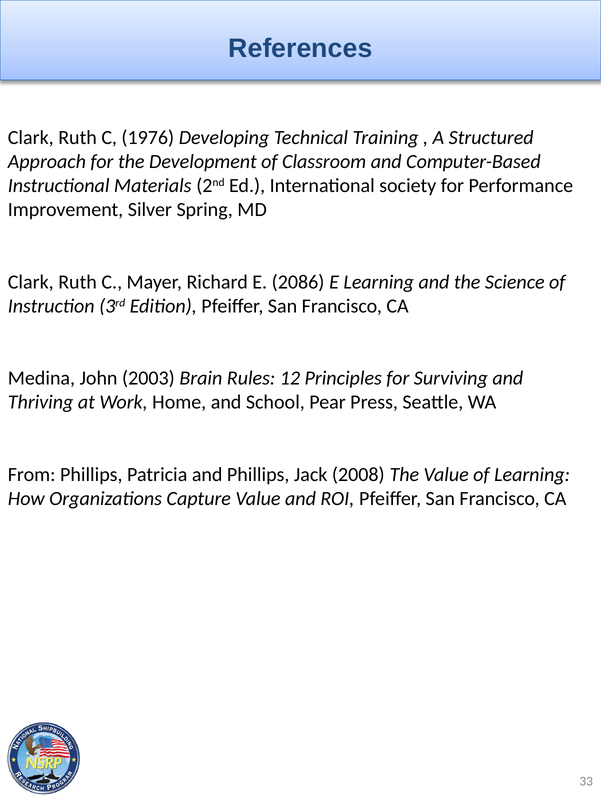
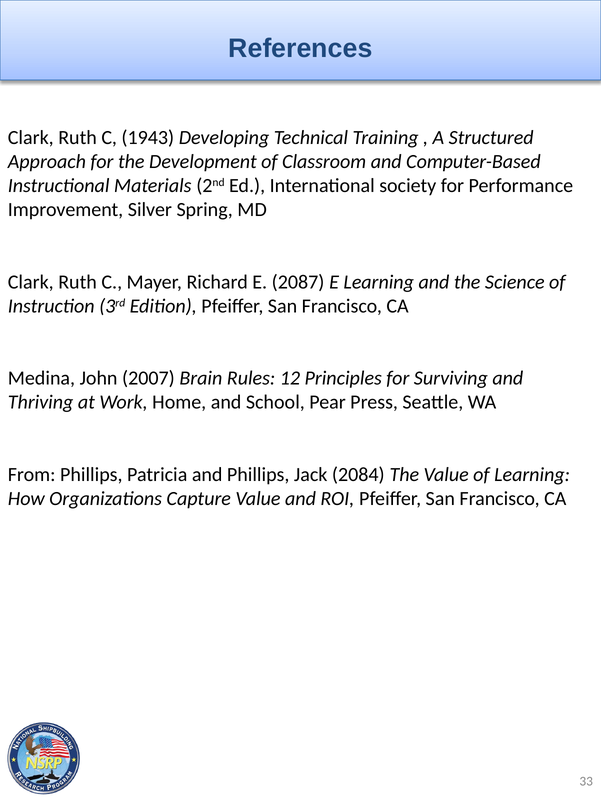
1976: 1976 -> 1943
2086: 2086 -> 2087
2003: 2003 -> 2007
2008: 2008 -> 2084
